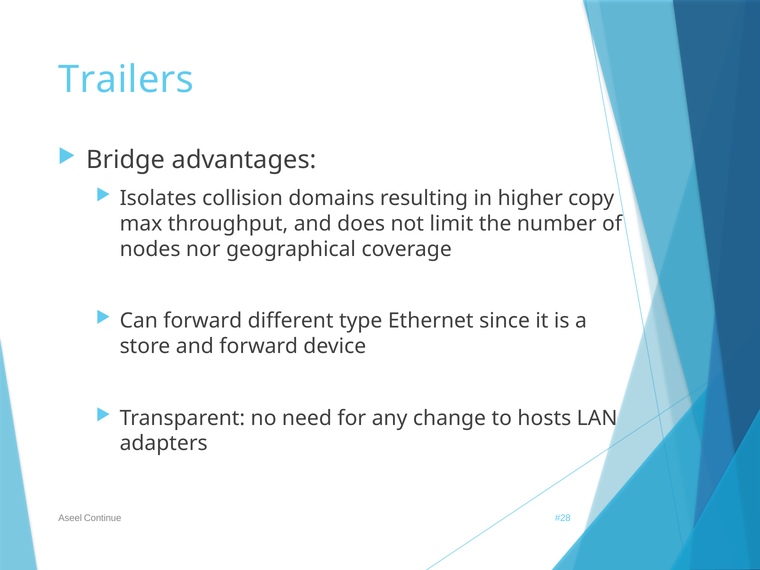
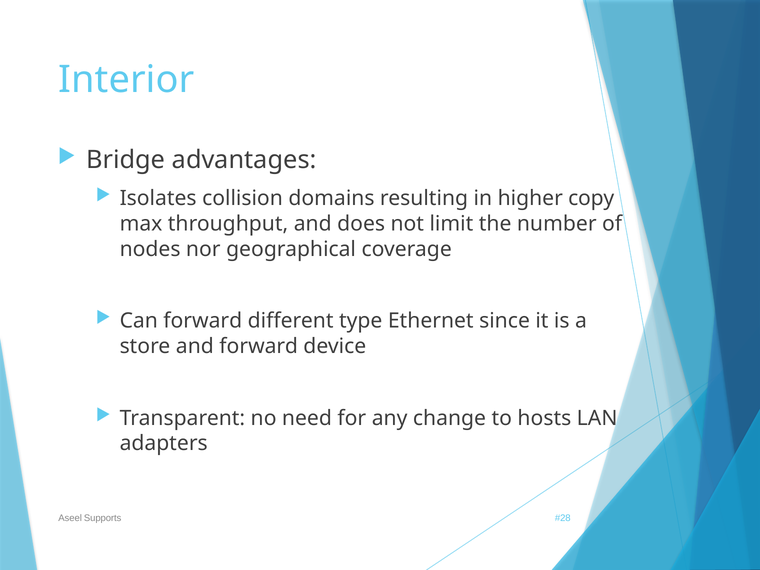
Trailers: Trailers -> Interior
Continue: Continue -> Supports
